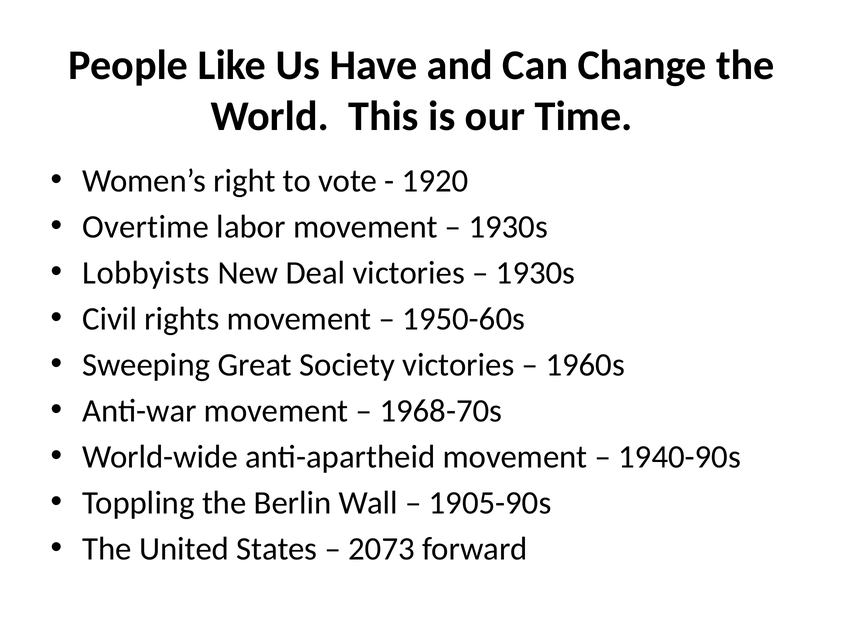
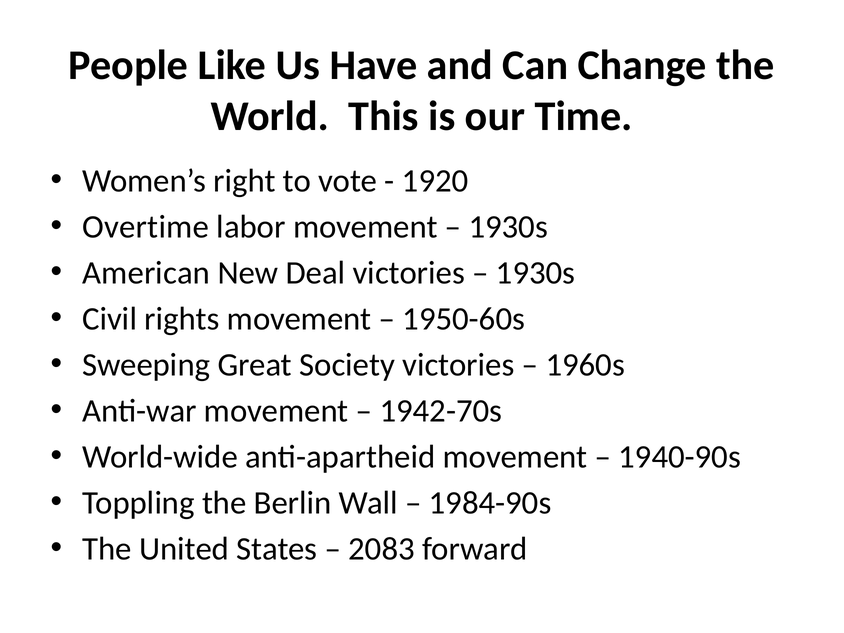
Lobbyists: Lobbyists -> American
1968-70s: 1968-70s -> 1942-70s
1905-90s: 1905-90s -> 1984-90s
2073: 2073 -> 2083
